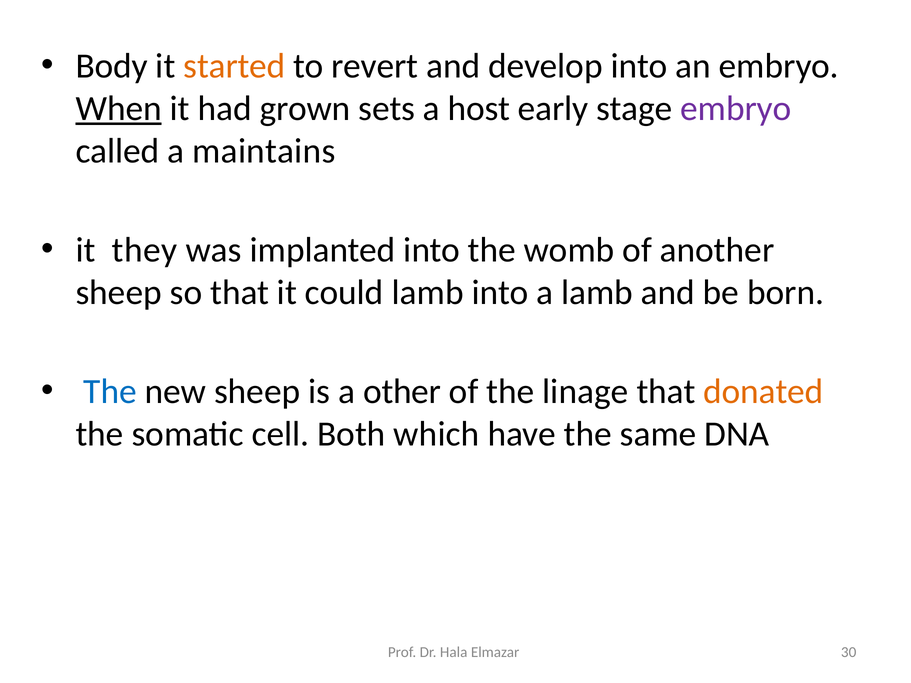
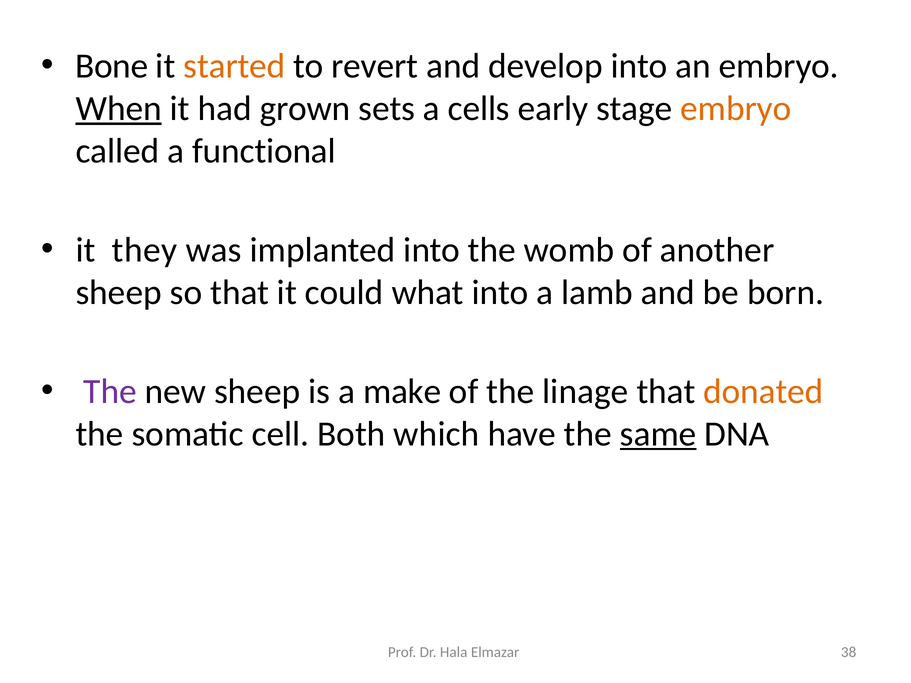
Body: Body -> Bone
host: host -> cells
embryo at (736, 109) colour: purple -> orange
maintains: maintains -> functional
could lamb: lamb -> what
The at (110, 392) colour: blue -> purple
other: other -> make
same underline: none -> present
30: 30 -> 38
